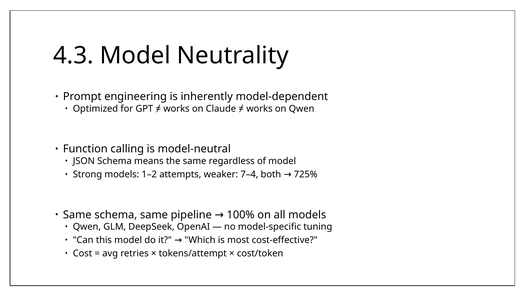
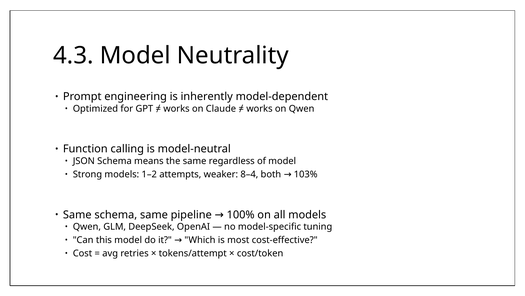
7–4: 7–4 -> 8–4
725%: 725% -> 103%
